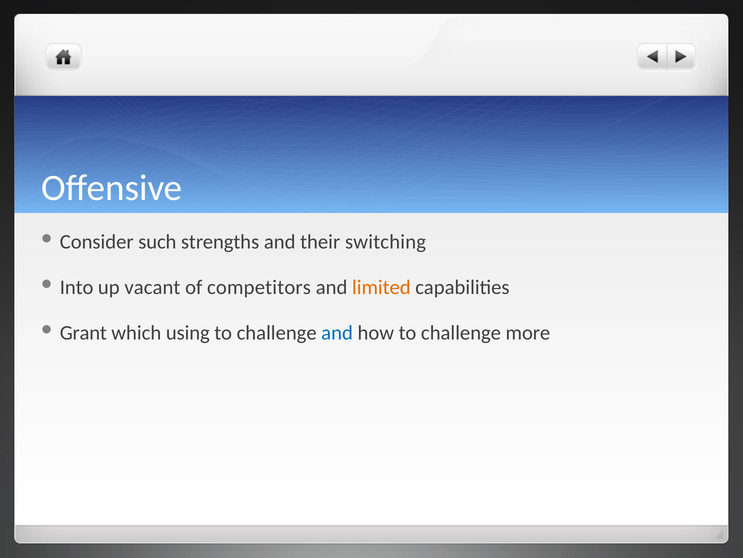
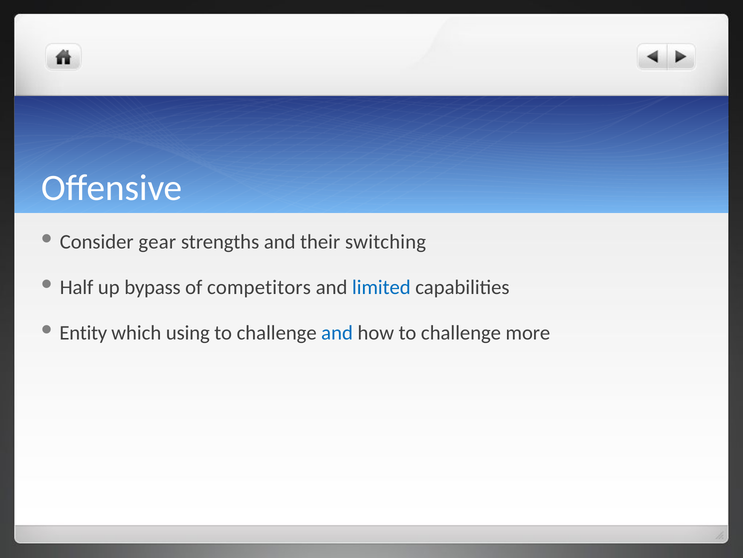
such: such -> gear
Into: Into -> Half
vacant: vacant -> bypass
limited colour: orange -> blue
Grant: Grant -> Entity
